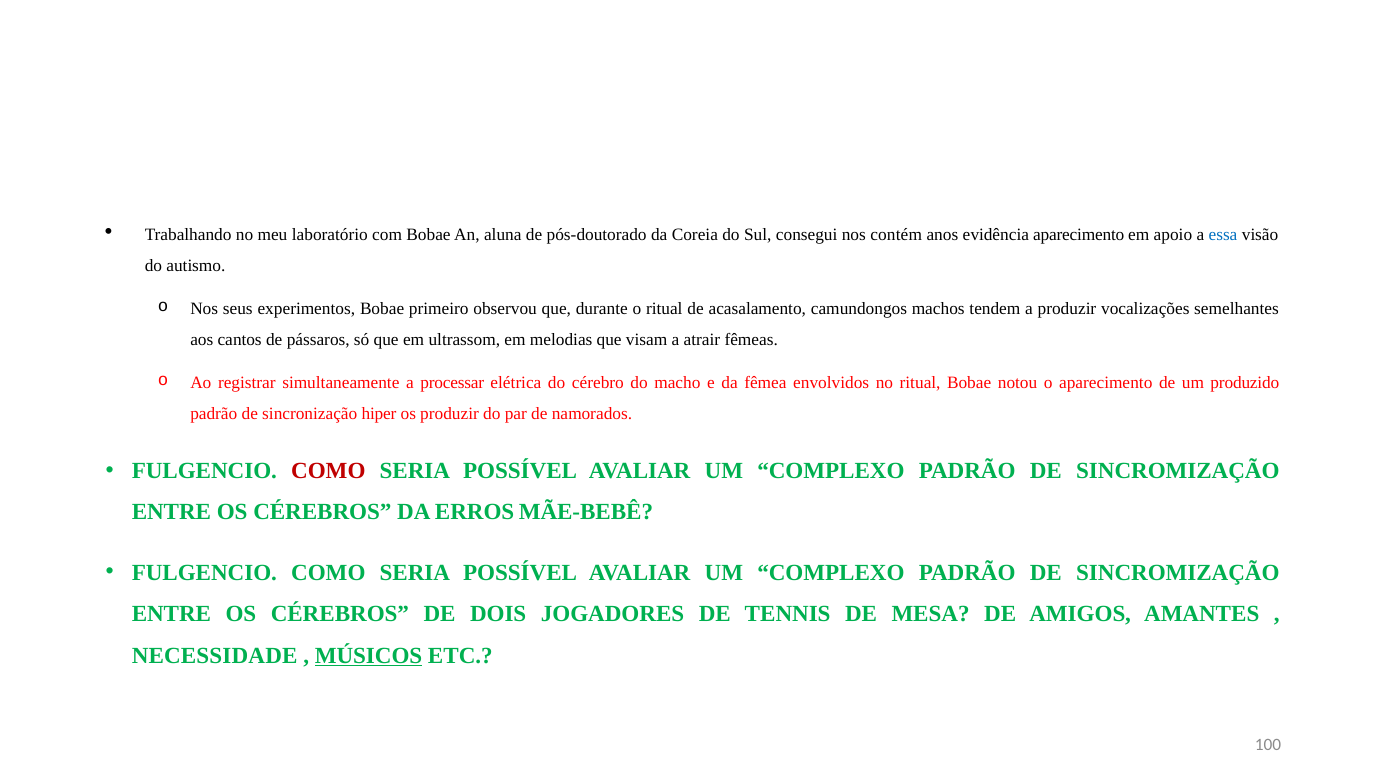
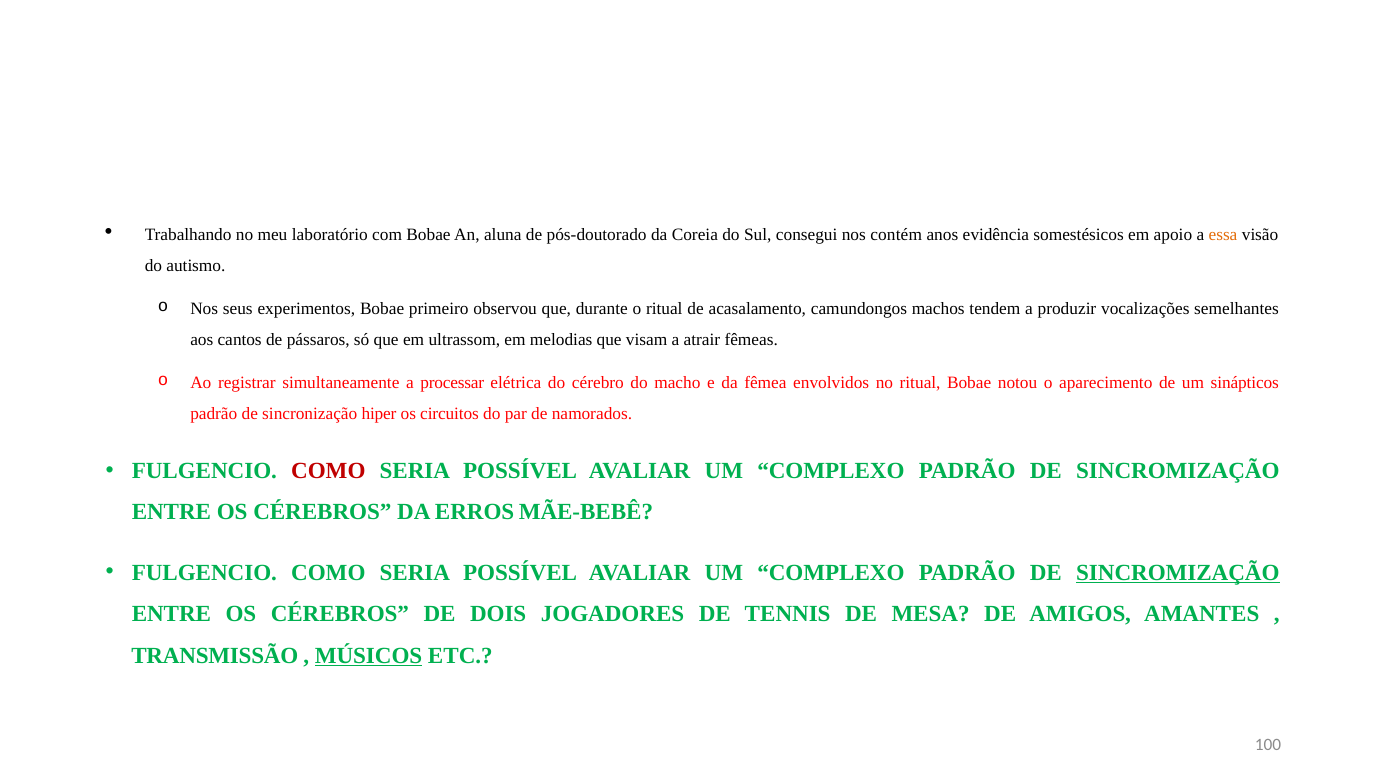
evidência aparecimento: aparecimento -> somestésicos
essa colour: blue -> orange
produzido: produzido -> sinápticos
os produzir: produzir -> circuitos
SINCROMIZAÇÃO at (1178, 573) underline: none -> present
NECESSIDADE: NECESSIDADE -> TRANSMISSÃO
